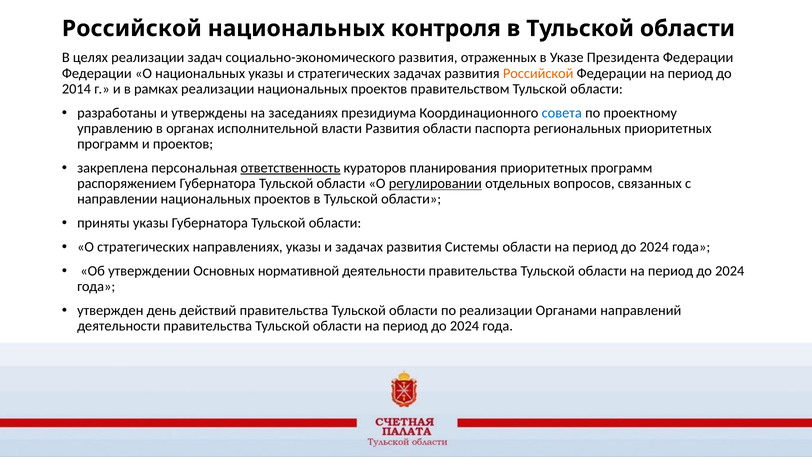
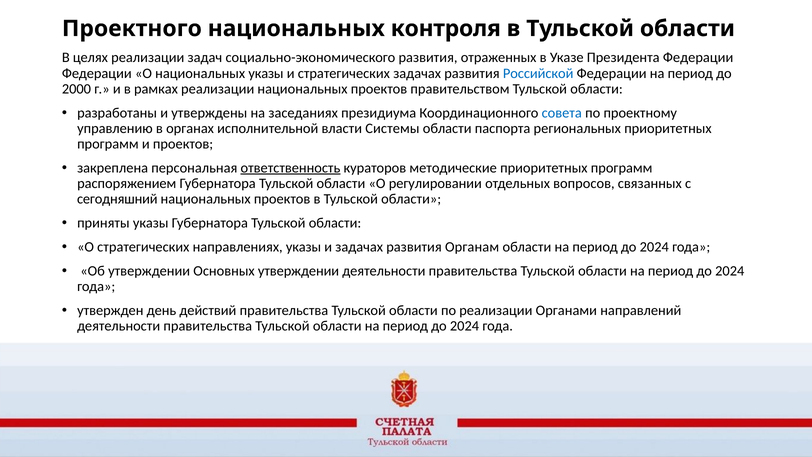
Российской at (132, 29): Российской -> Проектного
Российской at (538, 73) colour: orange -> blue
2014: 2014 -> 2000
власти Развития: Развития -> Системы
планирования: планирования -> методические
регулировании underline: present -> none
направлении: направлении -> сегодняшний
Системы: Системы -> Органам
Основных нормативной: нормативной -> утверждении
